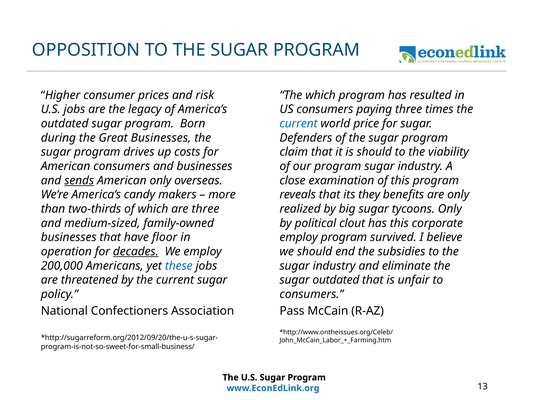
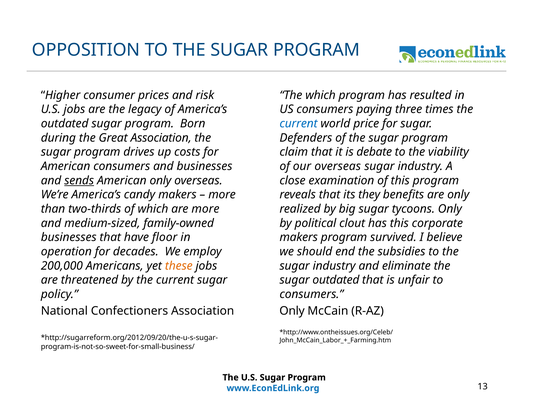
Great Businesses: Businesses -> Association
is should: should -> debate
our program: program -> overseas
are three: three -> more
employ at (299, 237): employ -> makers
decades underline: present -> none
these colour: blue -> orange
Pass at (292, 311): Pass -> Only
